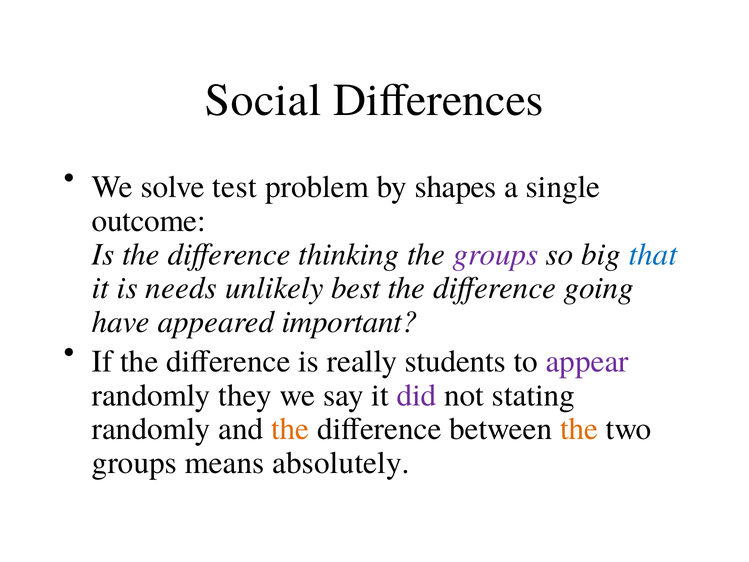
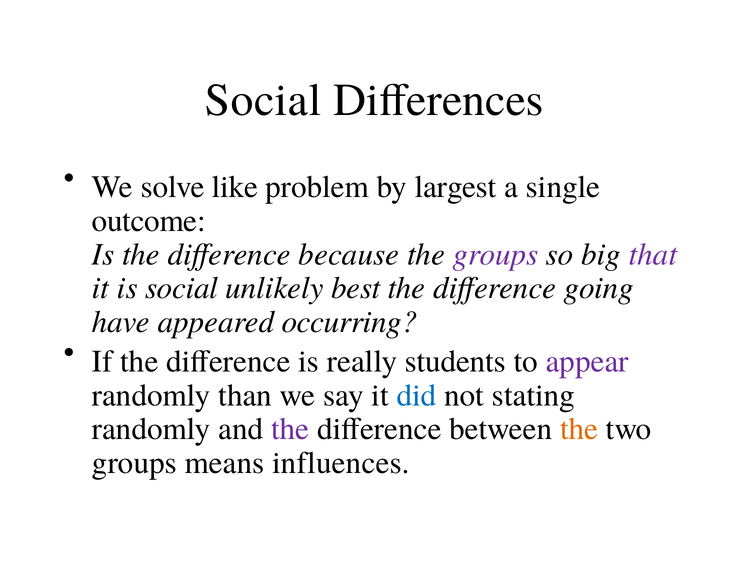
test: test -> like
shapes: shapes -> largest
thinking: thinking -> because
that colour: blue -> purple
is needs: needs -> social
important: important -> occurring
they: they -> than
did colour: purple -> blue
the at (290, 429) colour: orange -> purple
absolutely: absolutely -> influences
